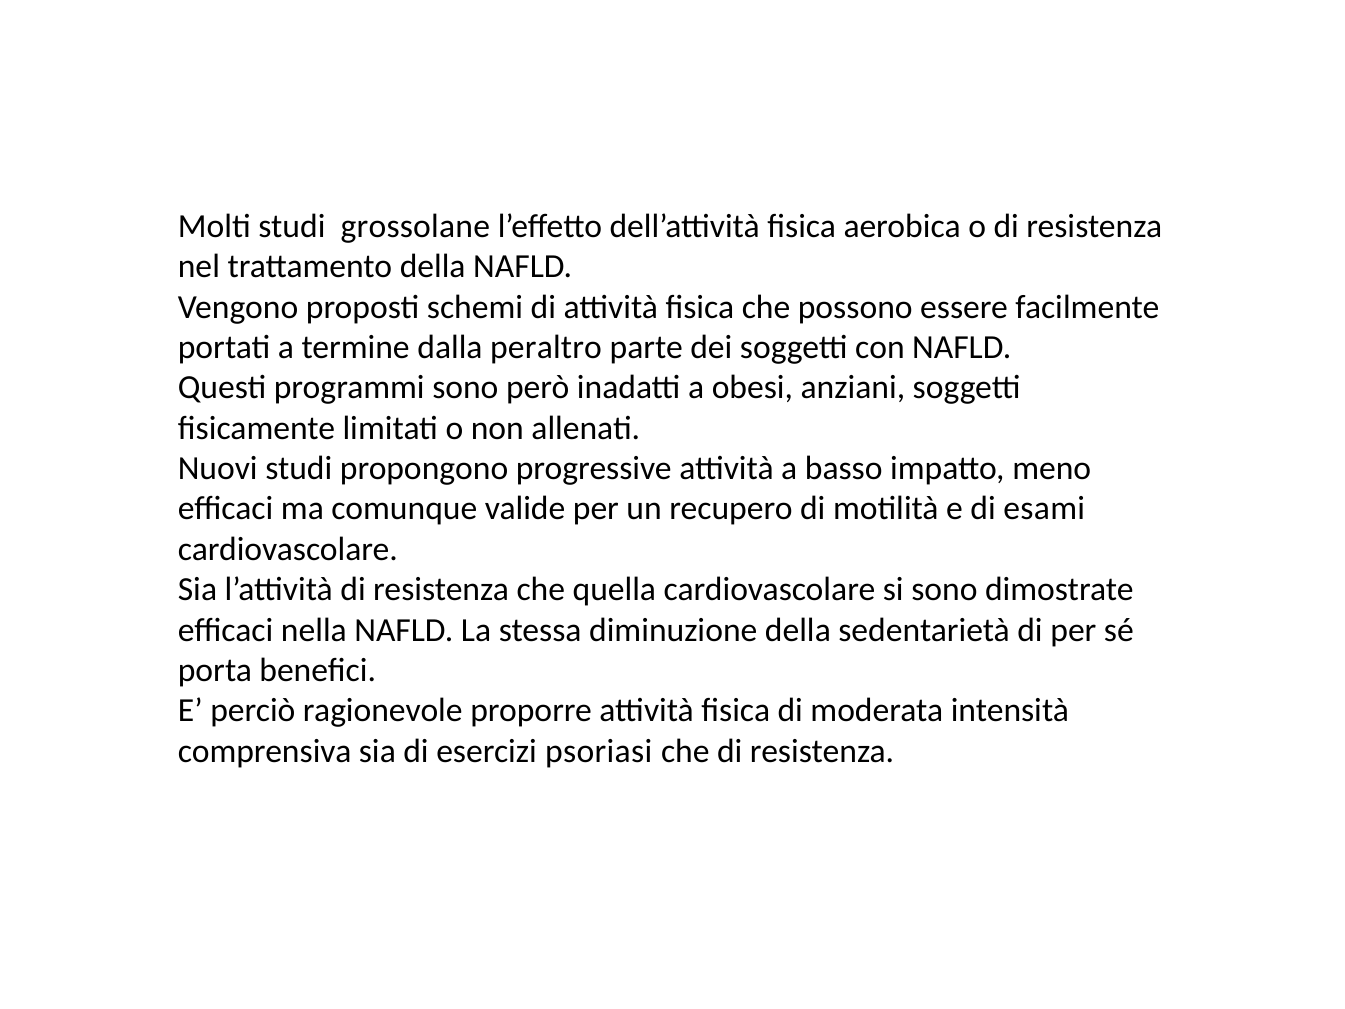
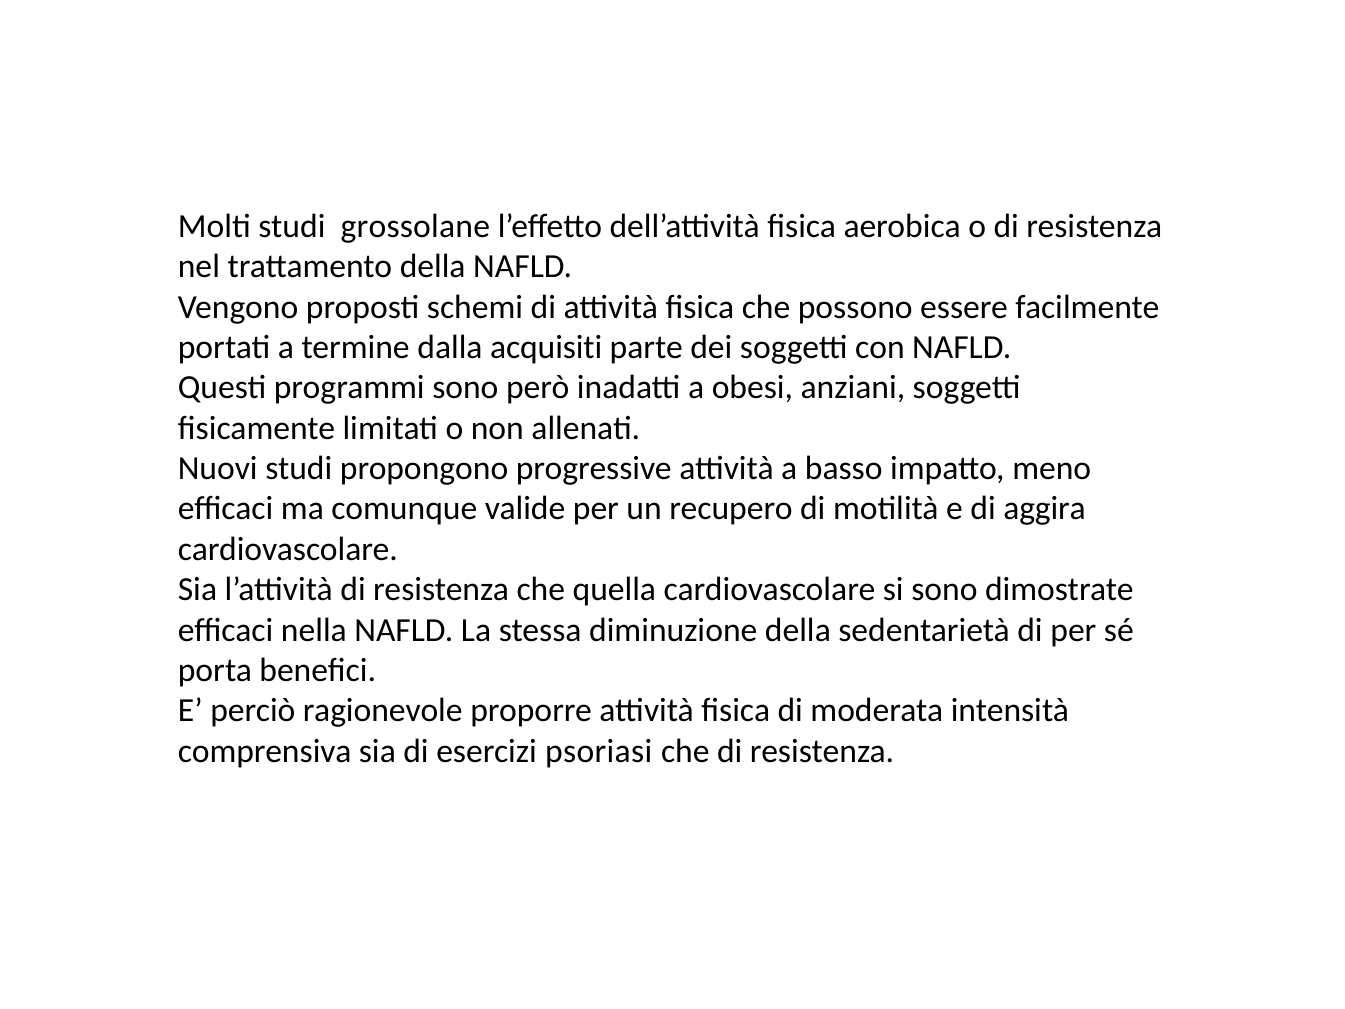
peraltro: peraltro -> acquisiti
esami: esami -> aggira
